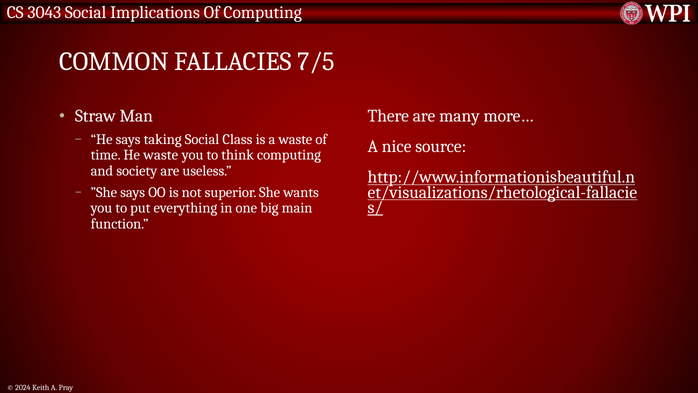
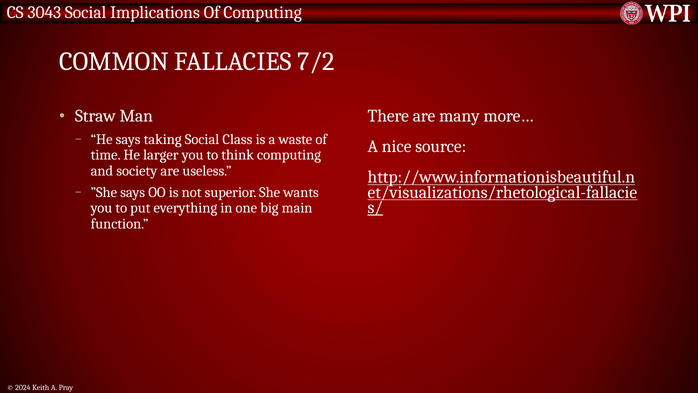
7/5: 7/5 -> 7/2
He waste: waste -> larger
